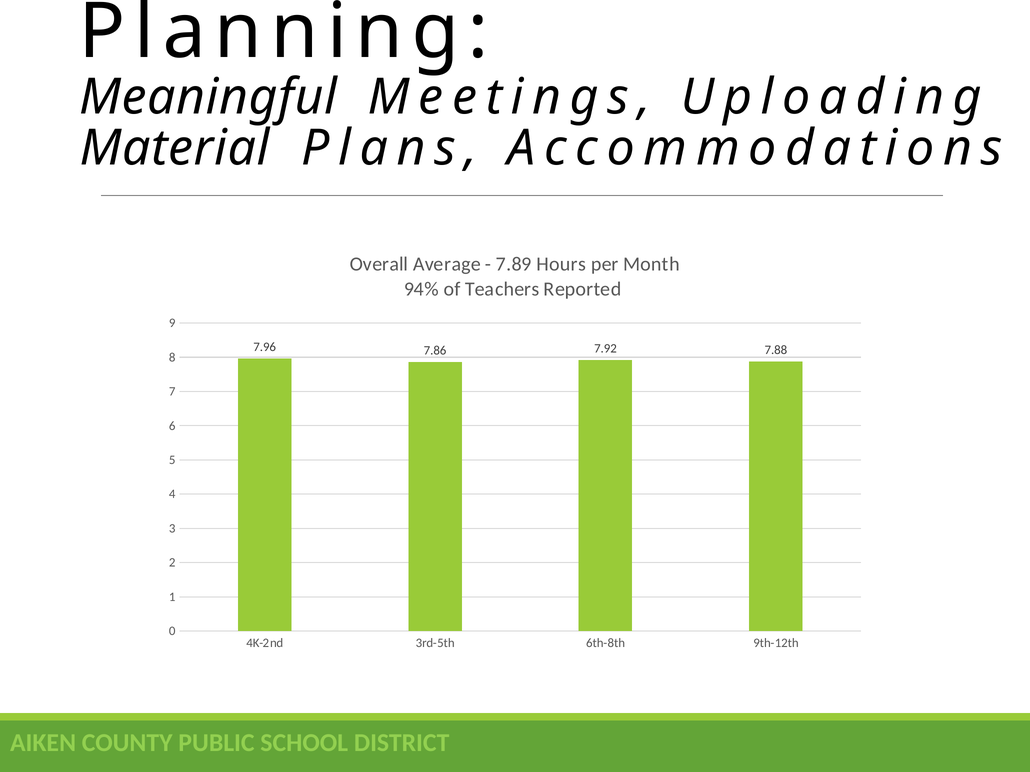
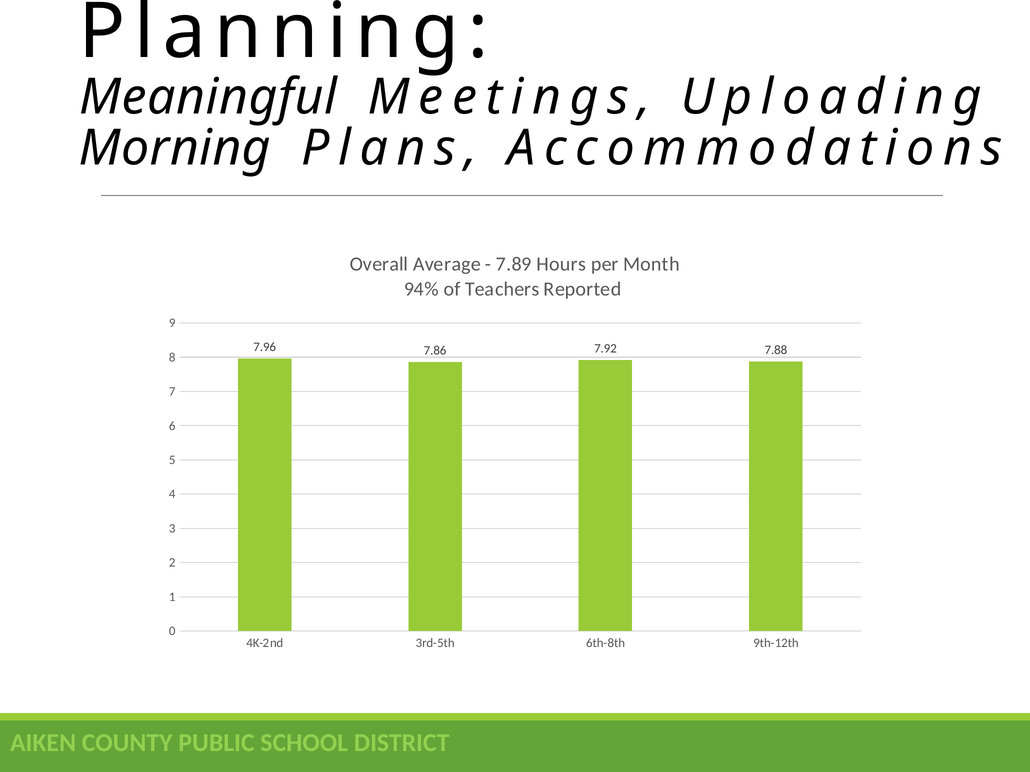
Material: Material -> Morning
